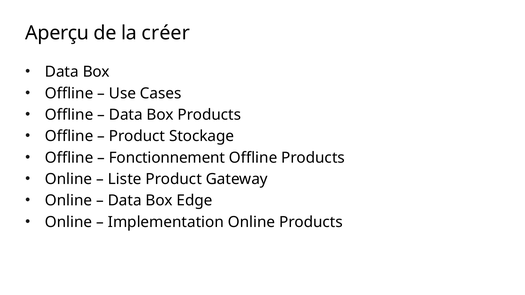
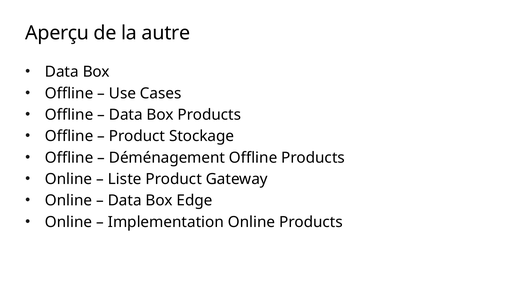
créer: créer -> autre
Fonctionnement: Fonctionnement -> Déménagement
